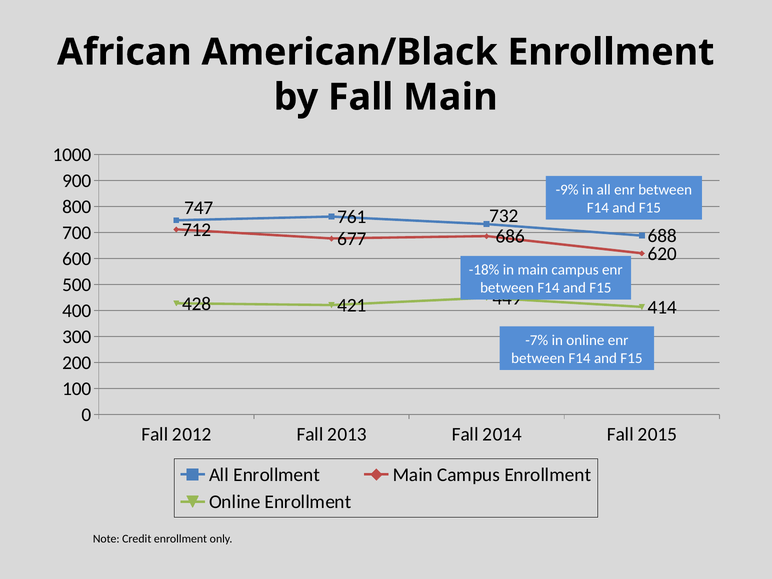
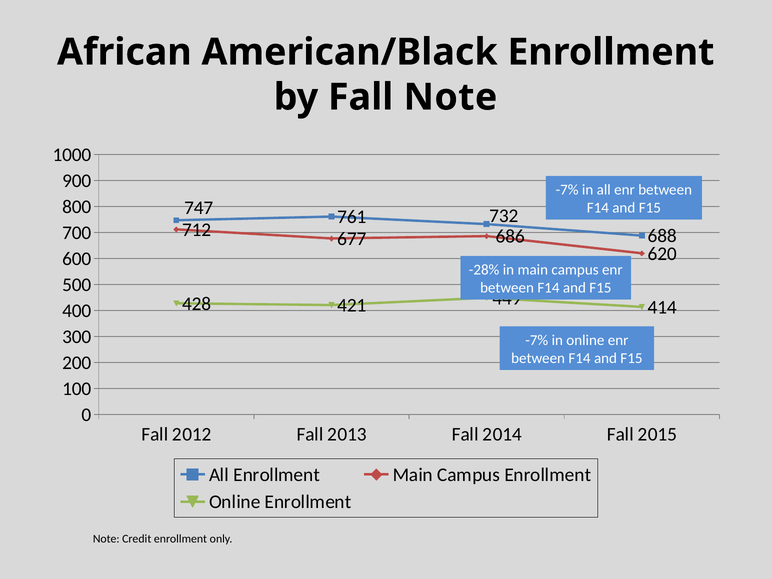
Fall Main: Main -> Note
-9% at (567, 190): -9% -> -7%
-18%: -18% -> -28%
